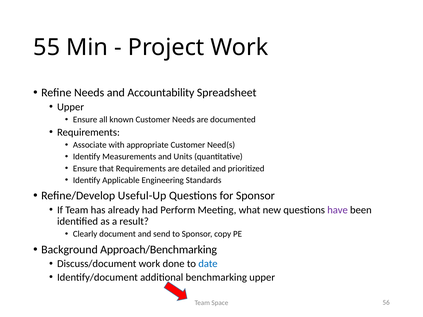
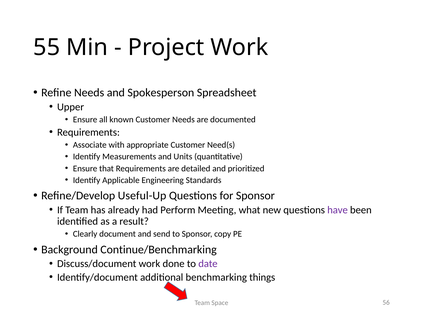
Accountability: Accountability -> Spokesperson
Approach/Benchmarking: Approach/Benchmarking -> Continue/Benchmarking
date colour: blue -> purple
benchmarking upper: upper -> things
